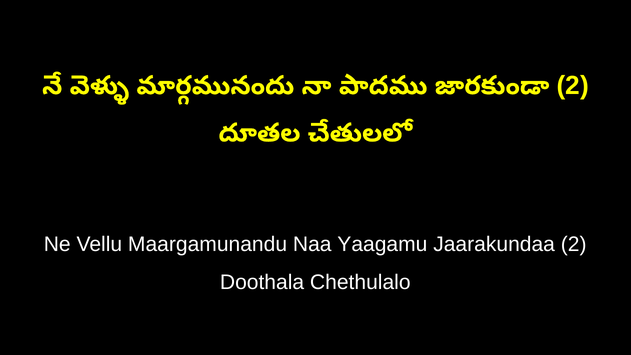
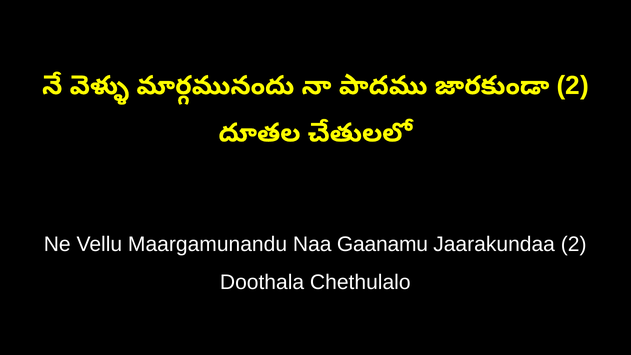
Yaagamu: Yaagamu -> Gaanamu
